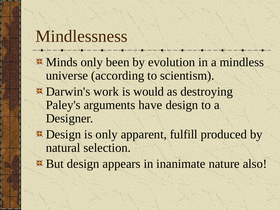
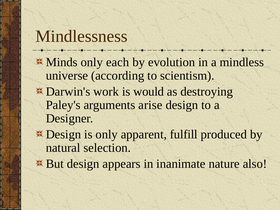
been: been -> each
have: have -> arise
